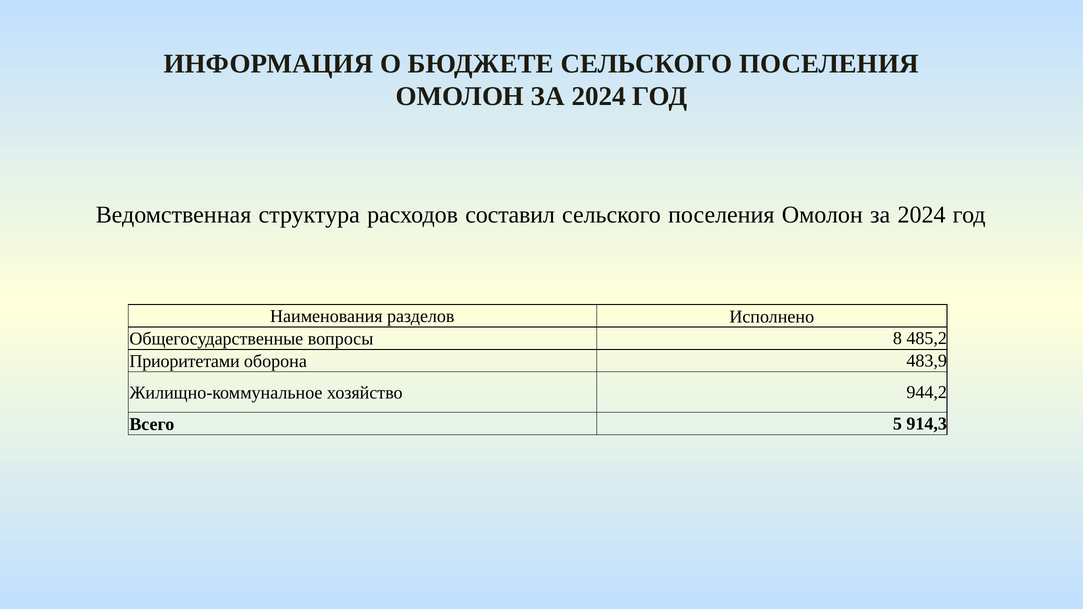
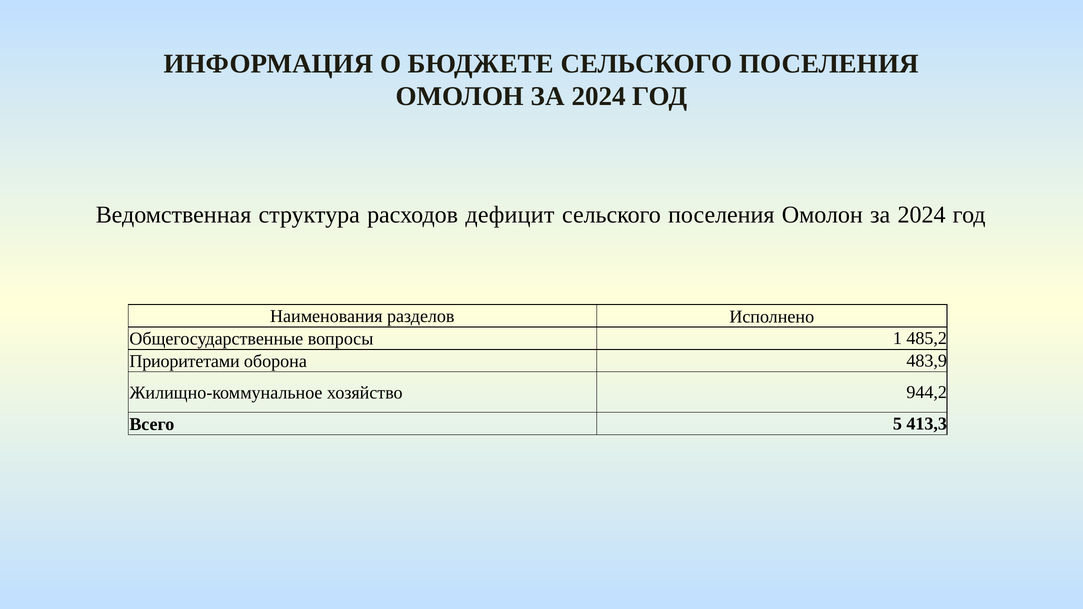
составил: составил -> дефицит
8: 8 -> 1
914,3: 914,3 -> 413,3
